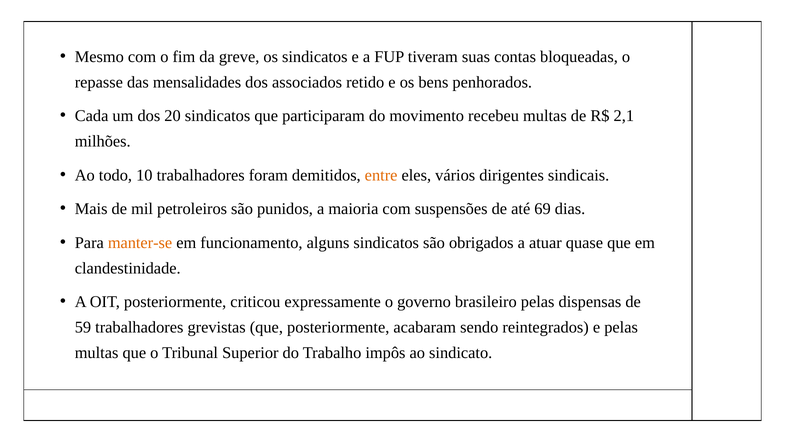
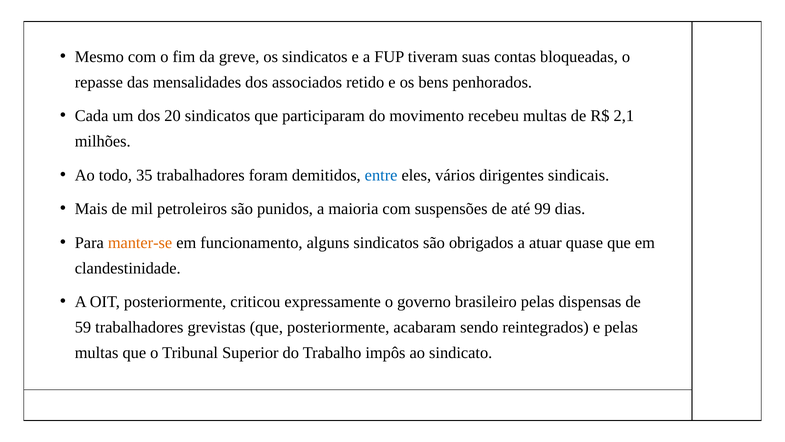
10: 10 -> 35
entre colour: orange -> blue
69: 69 -> 99
